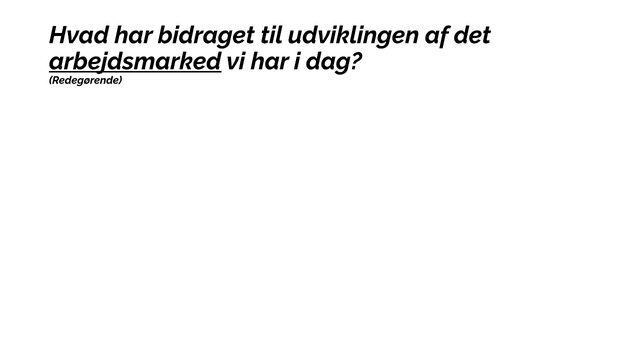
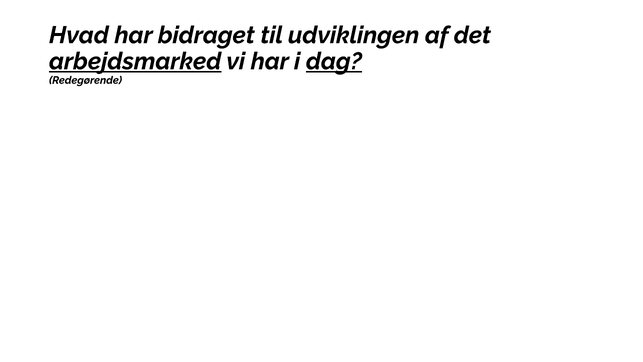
dag underline: none -> present
